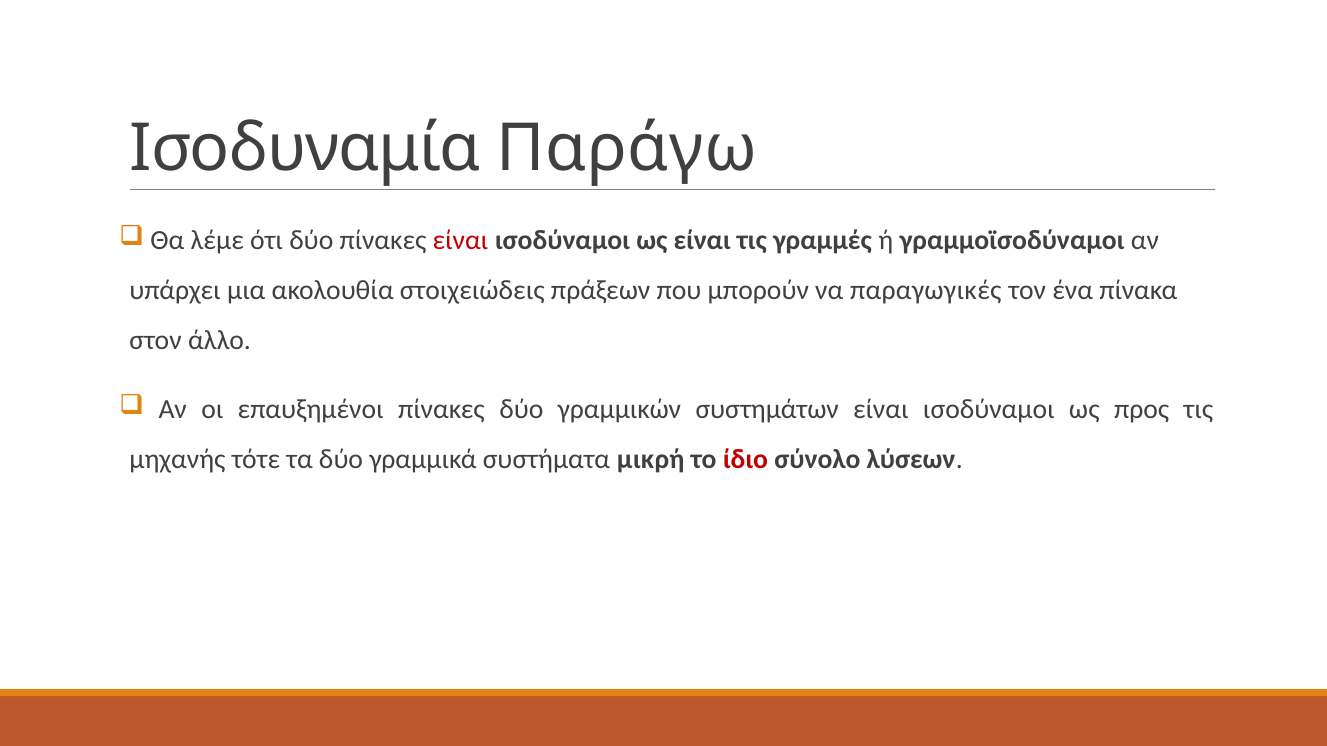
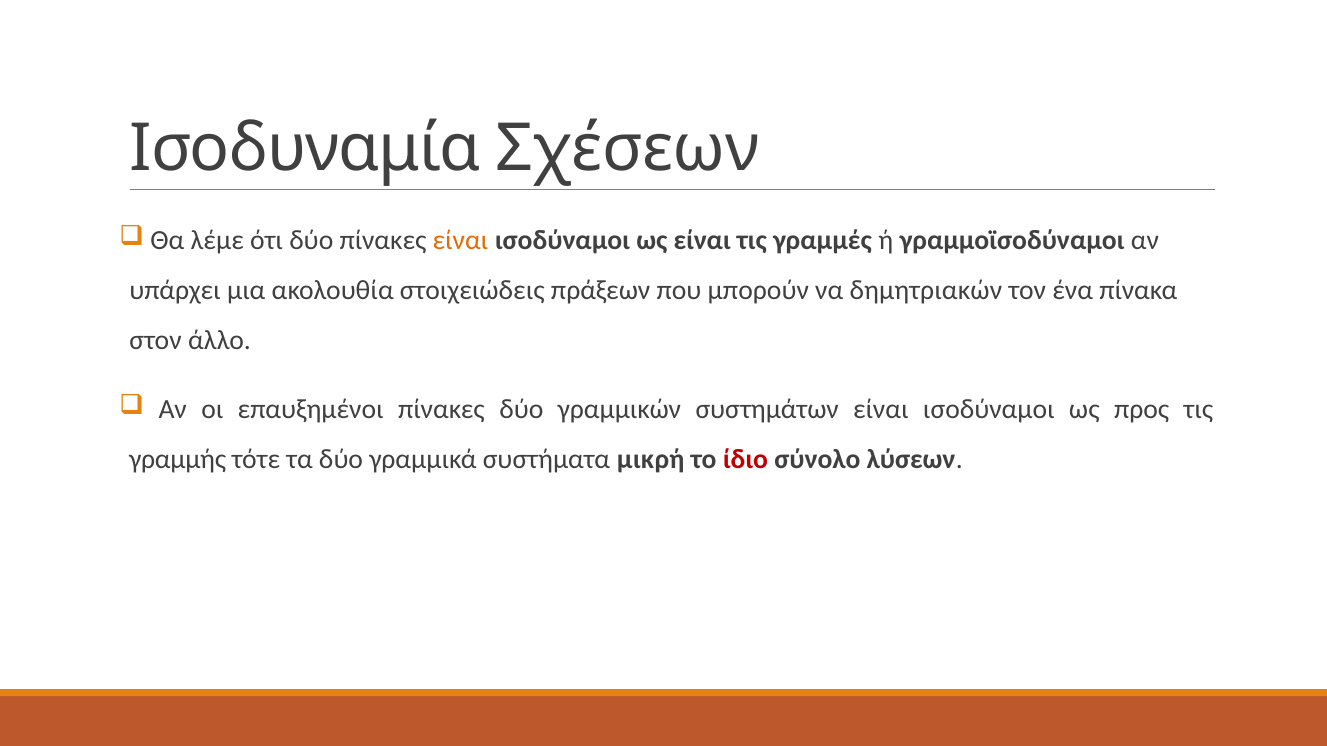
Παράγω: Παράγω -> Σχέσεων
είναι at (460, 241) colour: red -> orange
παραγωγικές: παραγωγικές -> δημητριακών
μηχανής: μηχανής -> γραμμής
